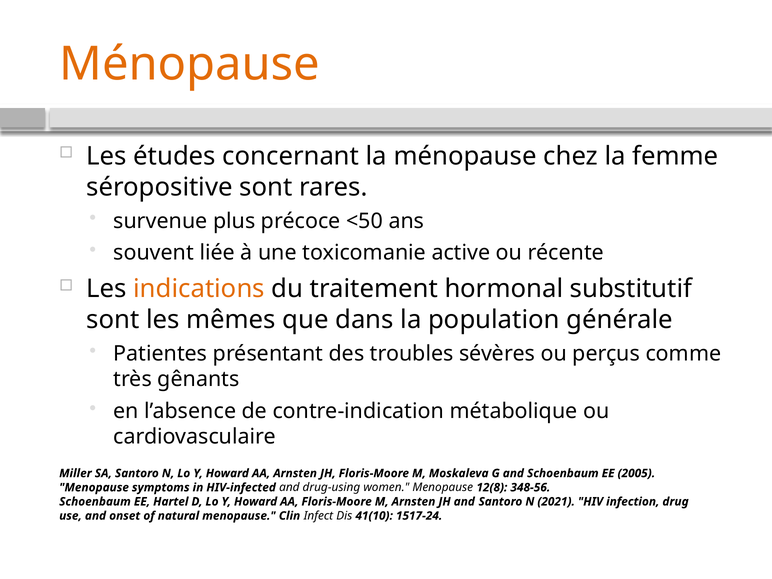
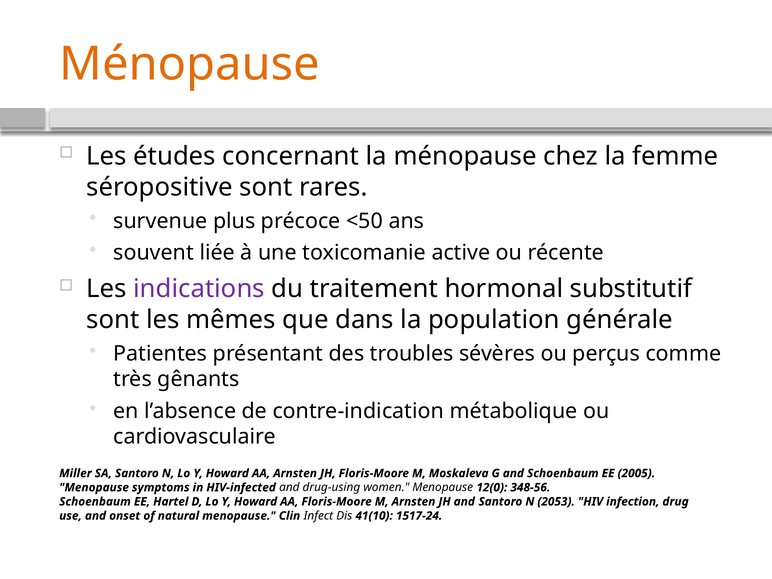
indications colour: orange -> purple
12(8: 12(8 -> 12(0
2021: 2021 -> 2053
